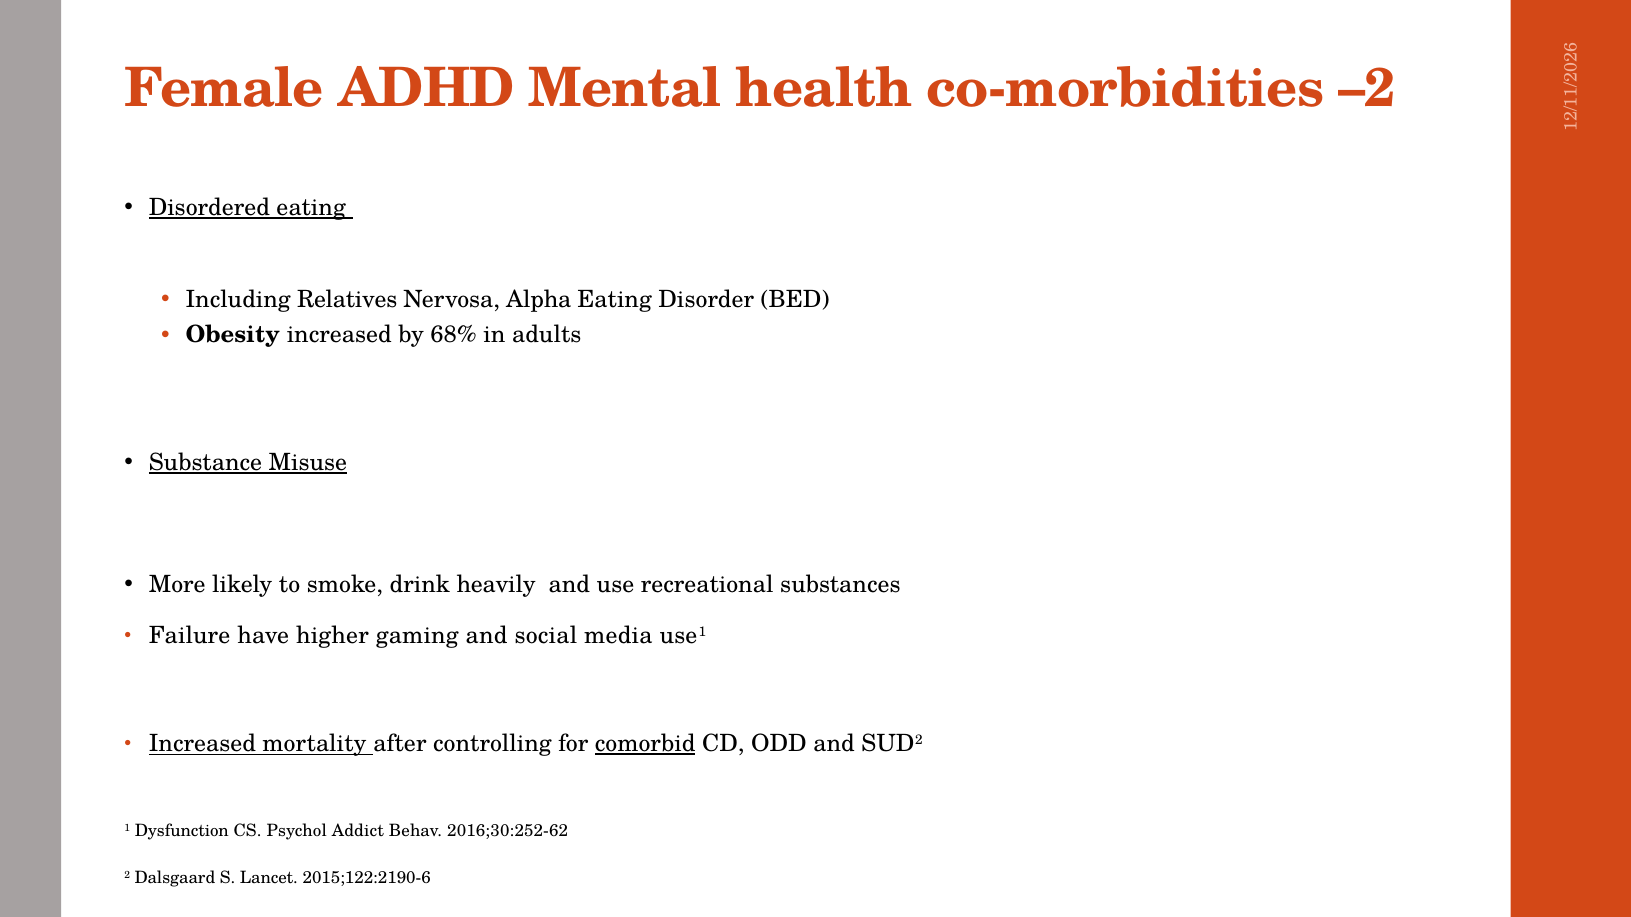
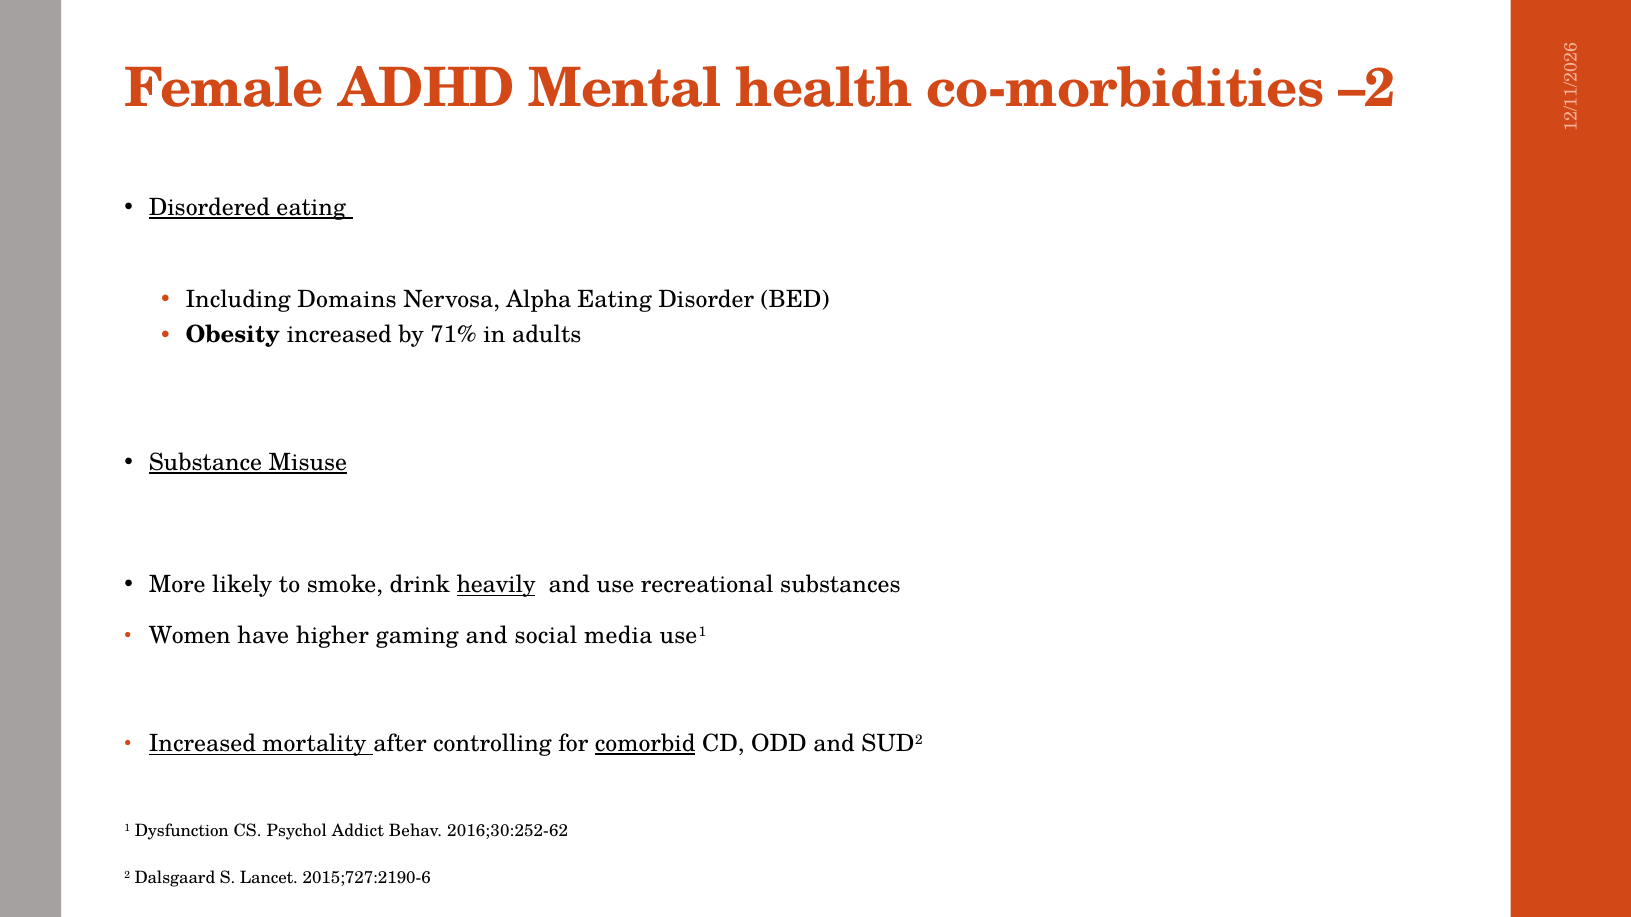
Relatives: Relatives -> Domains
68%: 68% -> 71%
heavily underline: none -> present
Failure: Failure -> Women
2015;122:2190-6: 2015;122:2190-6 -> 2015;727:2190-6
